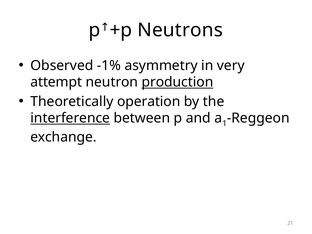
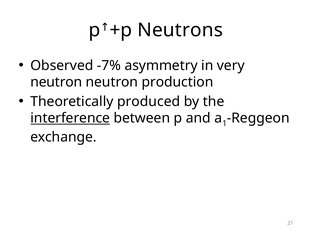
-1%: -1% -> -7%
attempt at (56, 82): attempt -> neutron
production underline: present -> none
operation: operation -> produced
